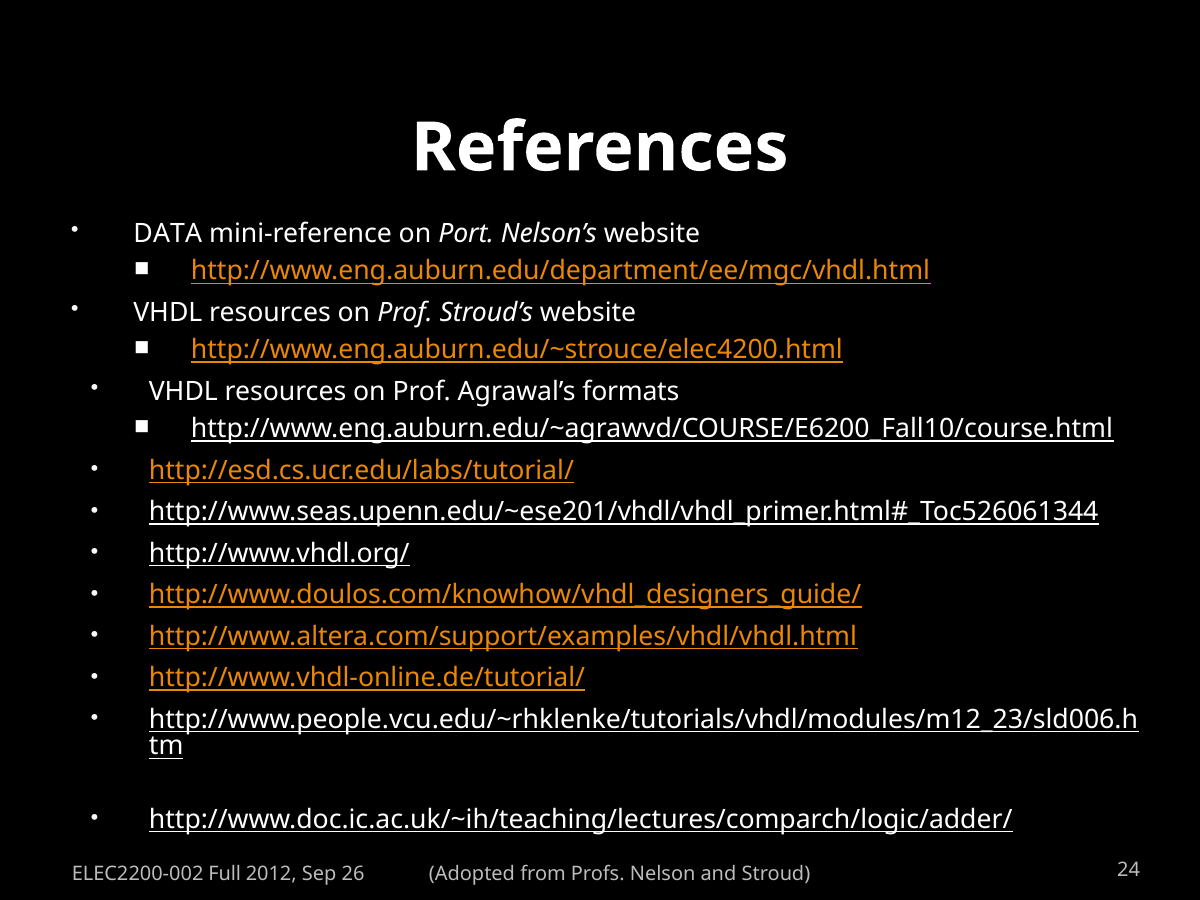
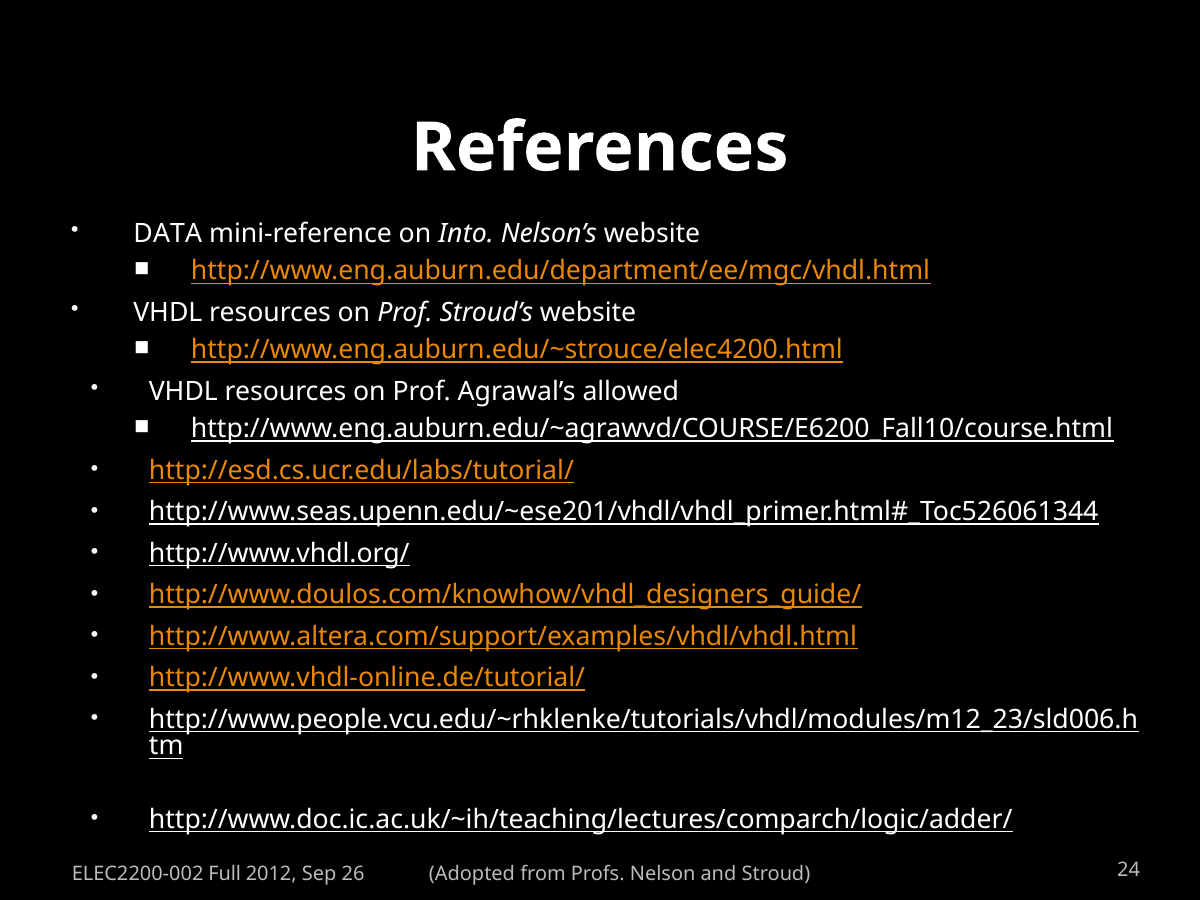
Port: Port -> Into
formats: formats -> allowed
